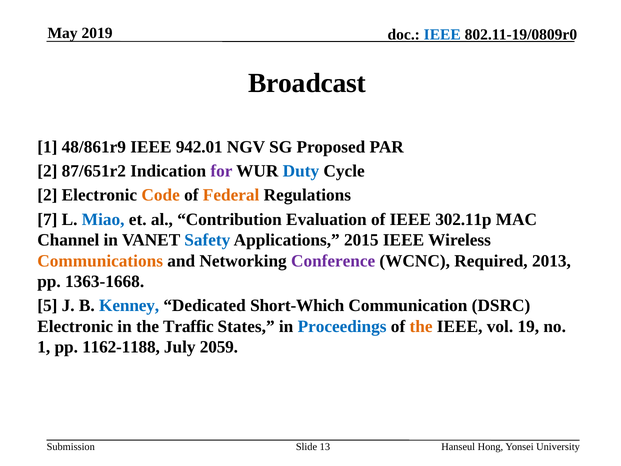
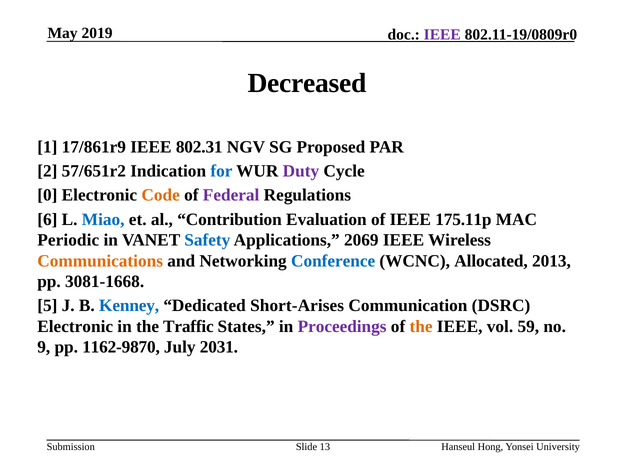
IEEE at (442, 35) colour: blue -> purple
Broadcast: Broadcast -> Decreased
48/861r9: 48/861r9 -> 17/861r9
942.01: 942.01 -> 802.31
87/651r2: 87/651r2 -> 57/651r2
for colour: purple -> blue
Duty colour: blue -> purple
2 at (47, 195): 2 -> 0
Federal colour: orange -> purple
7: 7 -> 6
302.11p: 302.11p -> 175.11p
Channel: Channel -> Periodic
2015: 2015 -> 2069
Conference colour: purple -> blue
Required: Required -> Allocated
1363-1668: 1363-1668 -> 3081-1668
Short-Which: Short-Which -> Short-Arises
Proceedings colour: blue -> purple
19: 19 -> 59
1 at (44, 347): 1 -> 9
1162-1188: 1162-1188 -> 1162-9870
2059: 2059 -> 2031
